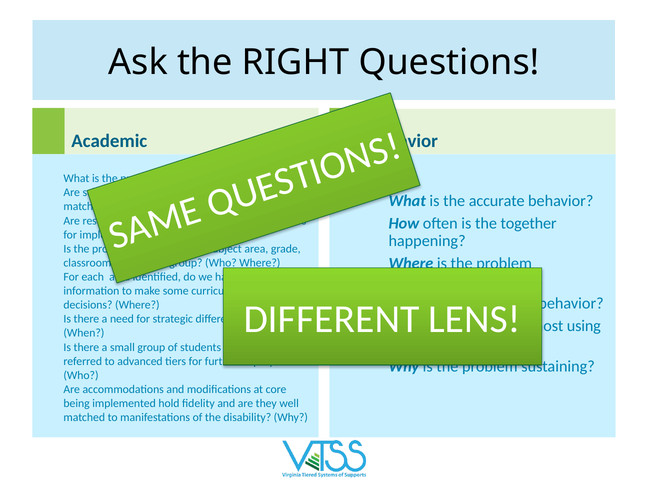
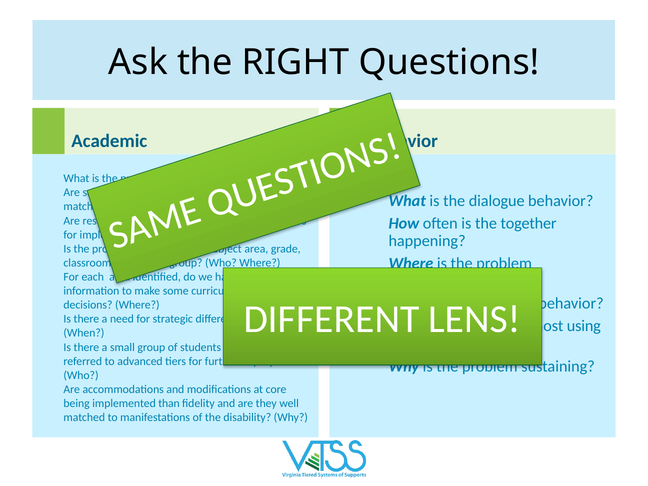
accurate: accurate -> dialogue
hold: hold -> than
